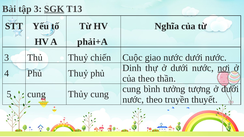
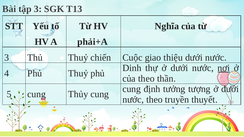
SGK underline: present -> none
giao nước: nước -> thiệu
bình: bình -> định
